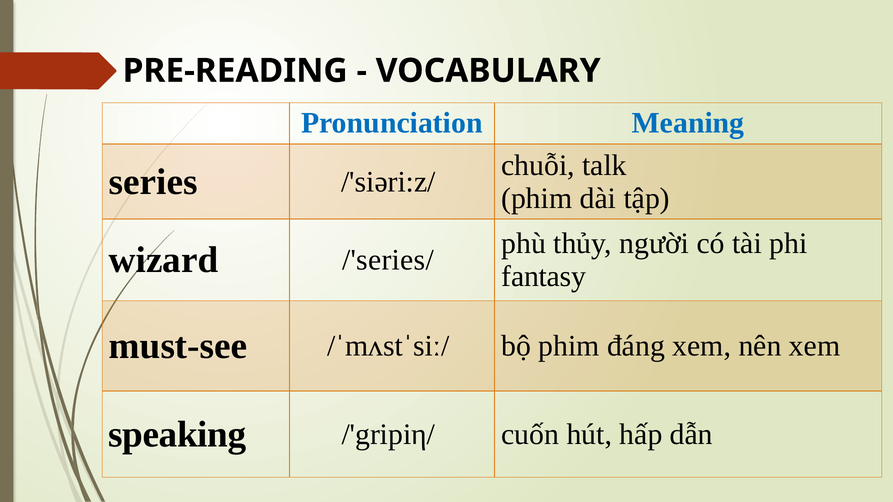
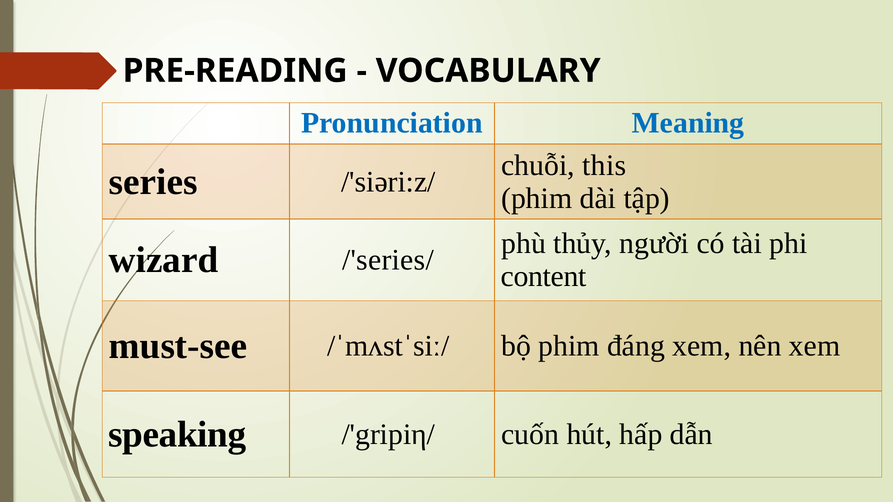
talk: talk -> this
fantasy: fantasy -> content
